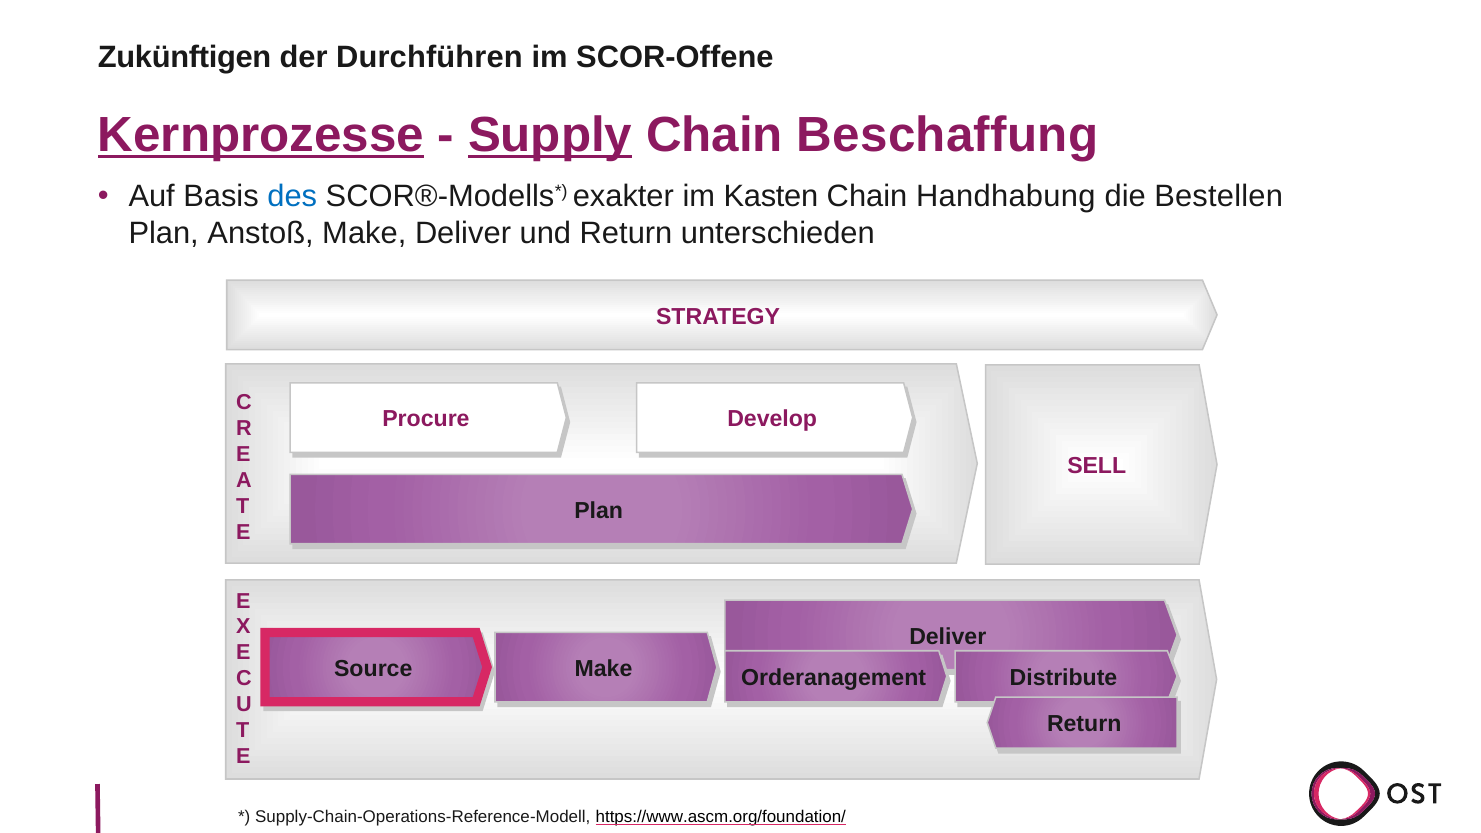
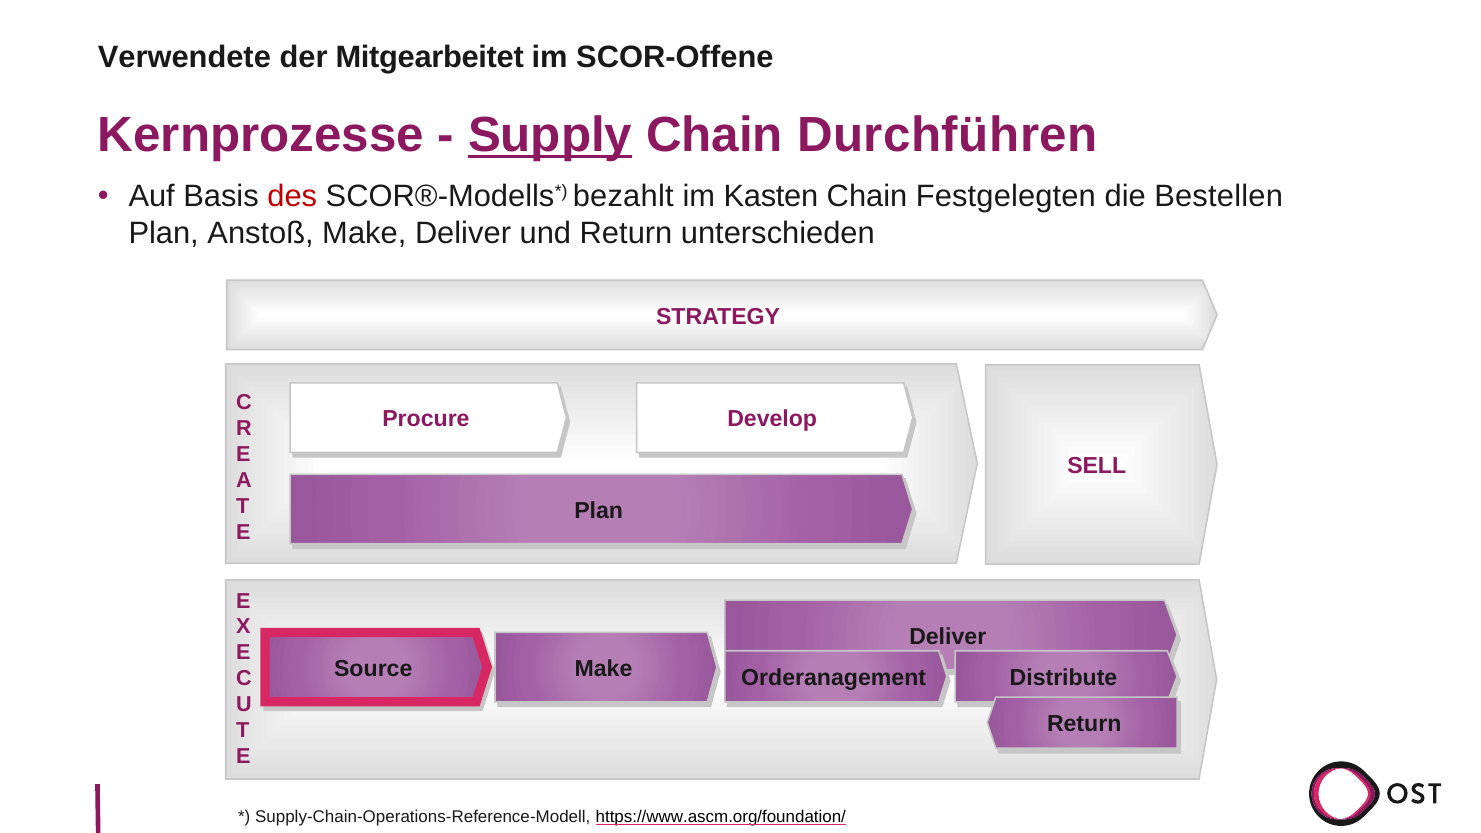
Zukünftigen: Zukünftigen -> Verwendete
Durchführen: Durchführen -> Mitgearbeitet
Kernprozesse underline: present -> none
Beschaffung: Beschaffung -> Durchführen
des colour: blue -> red
exakter: exakter -> bezahlt
Handhabung: Handhabung -> Festgelegten
